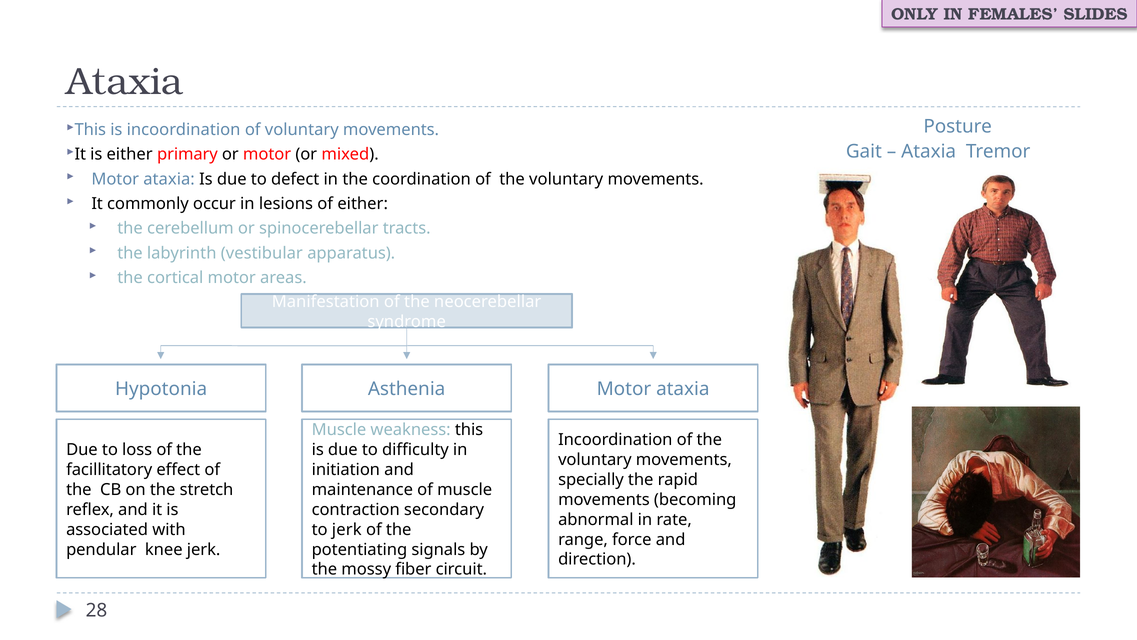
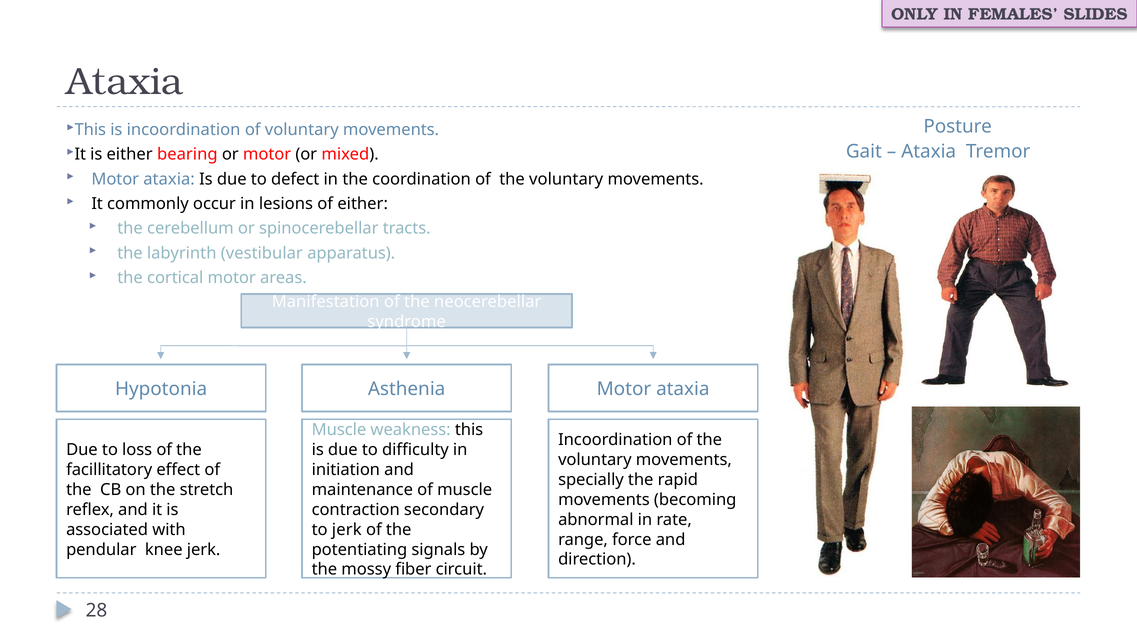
primary: primary -> bearing
